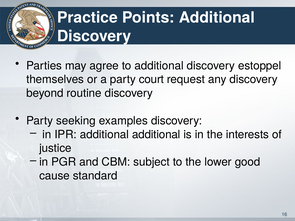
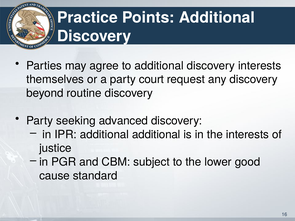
discovery estoppel: estoppel -> interests
examples: examples -> advanced
